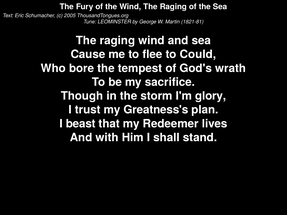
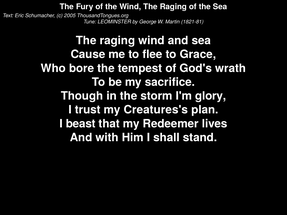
Could: Could -> Grace
Greatness's: Greatness's -> Creatures's
